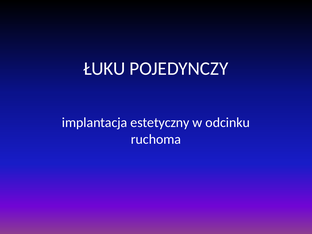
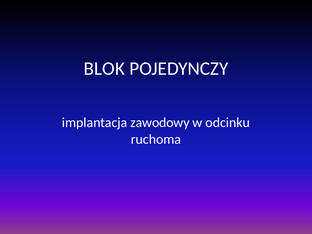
ŁUKU: ŁUKU -> BLOK
estetyczny: estetyczny -> zawodowy
